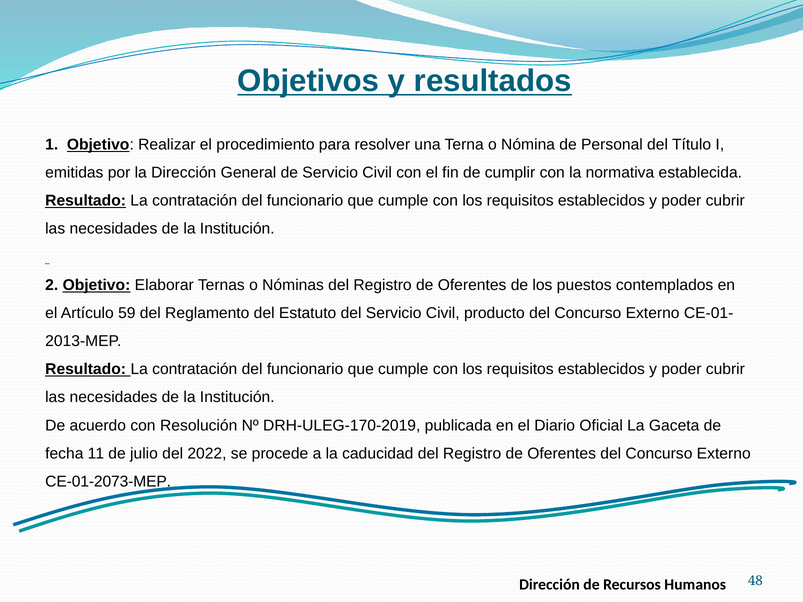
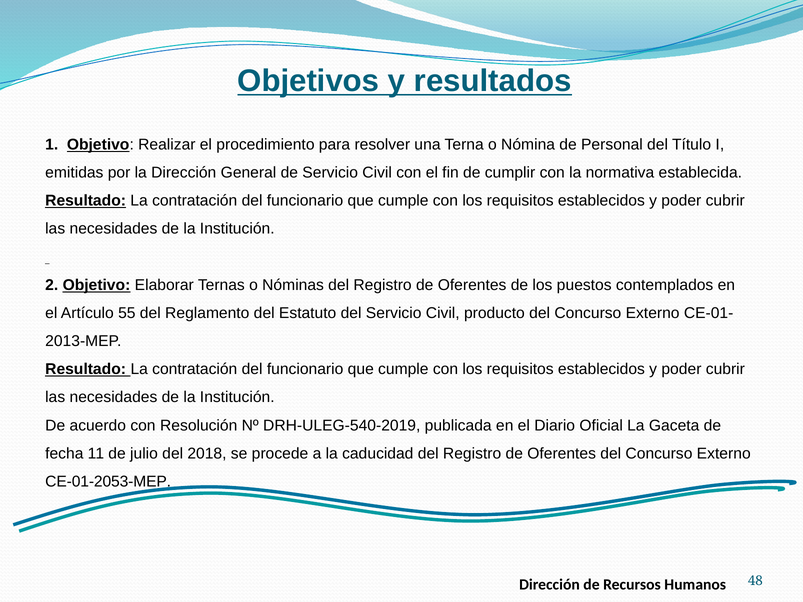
59: 59 -> 55
DRH-ULEG-170-2019: DRH-ULEG-170-2019 -> DRH-ULEG-540-2019
2022: 2022 -> 2018
CE-01-2073-MEP: CE-01-2073-MEP -> CE-01-2053-MEP
